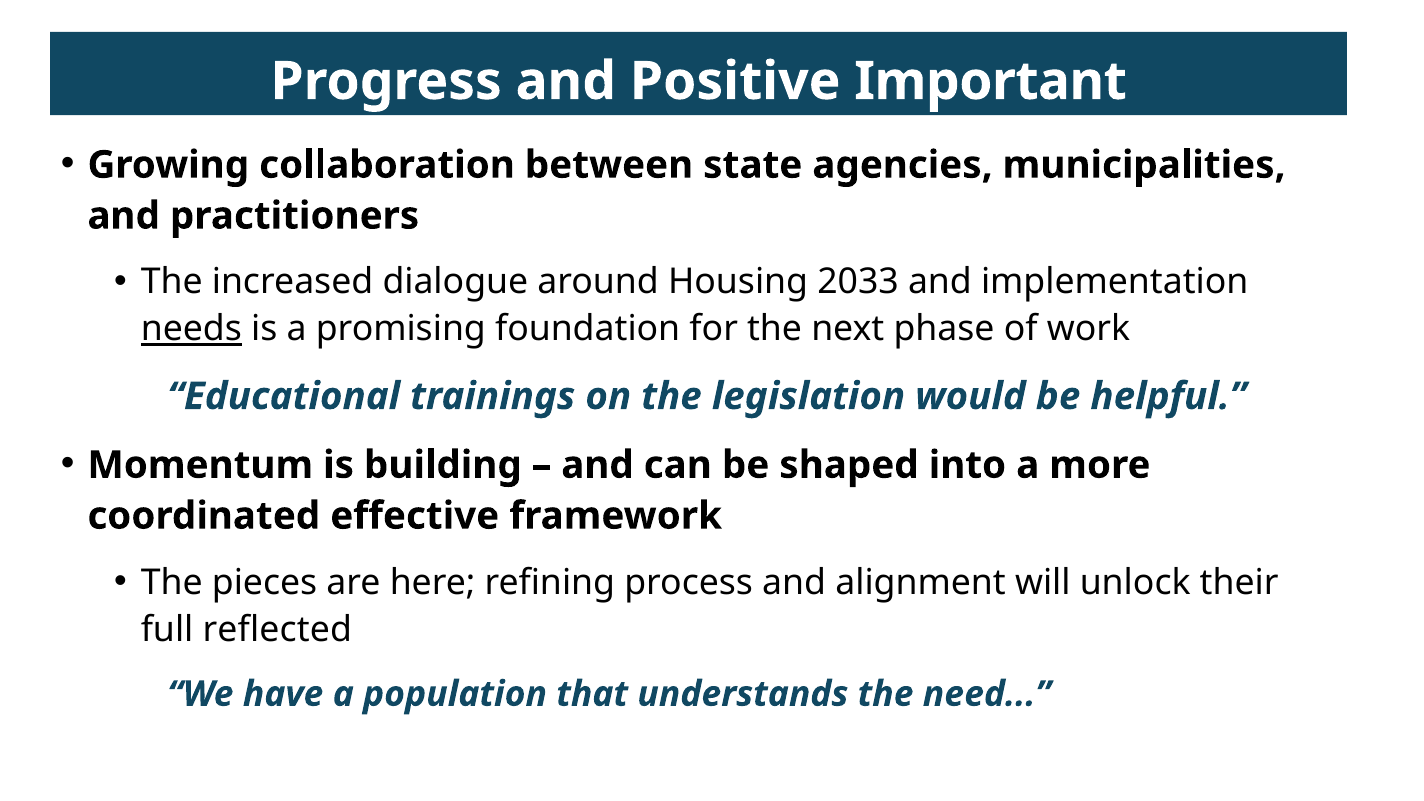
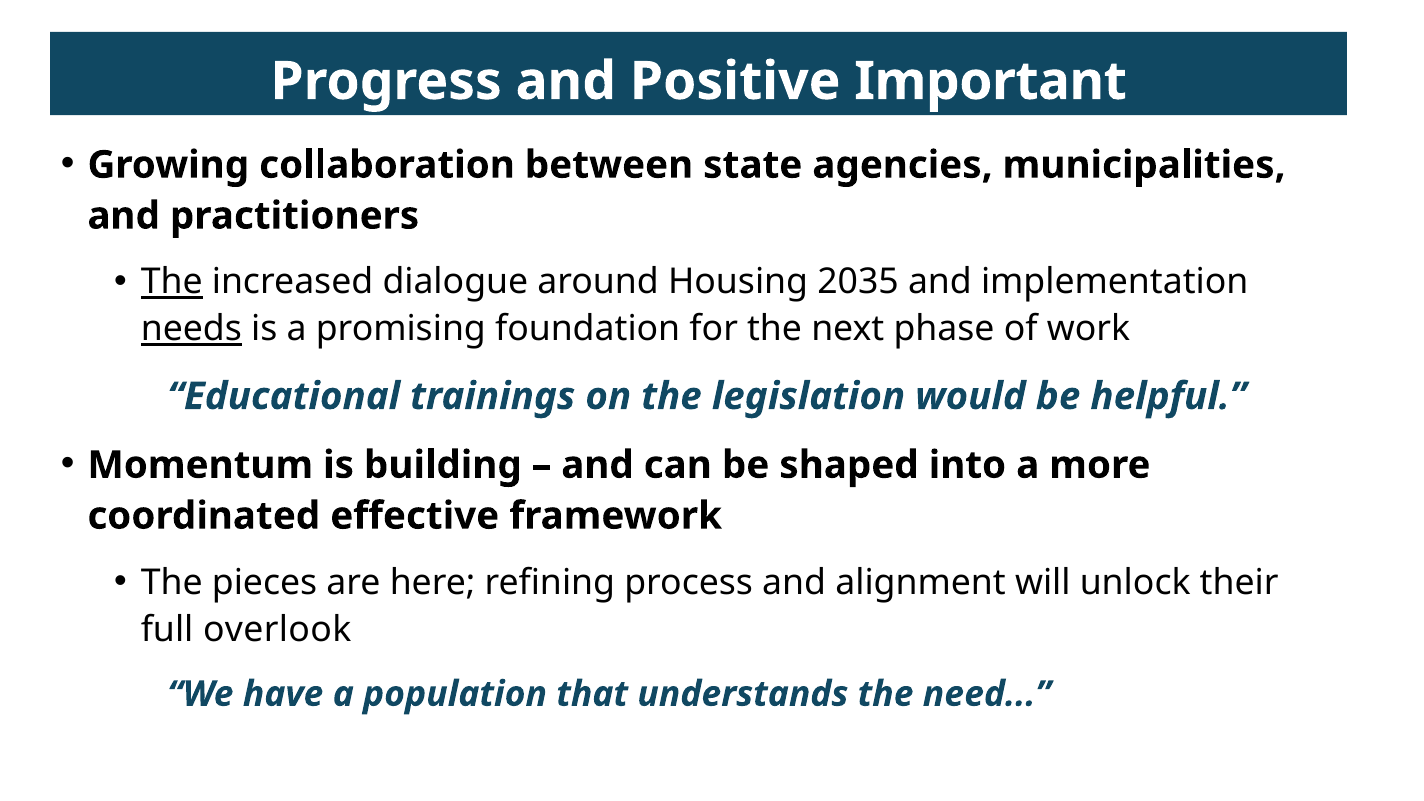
The at (172, 282) underline: none -> present
2033: 2033 -> 2035
reflected: reflected -> overlook
